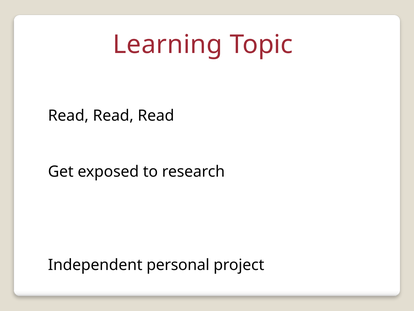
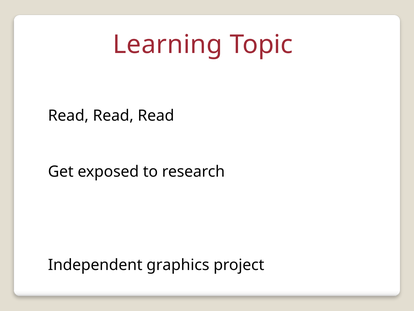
personal: personal -> graphics
